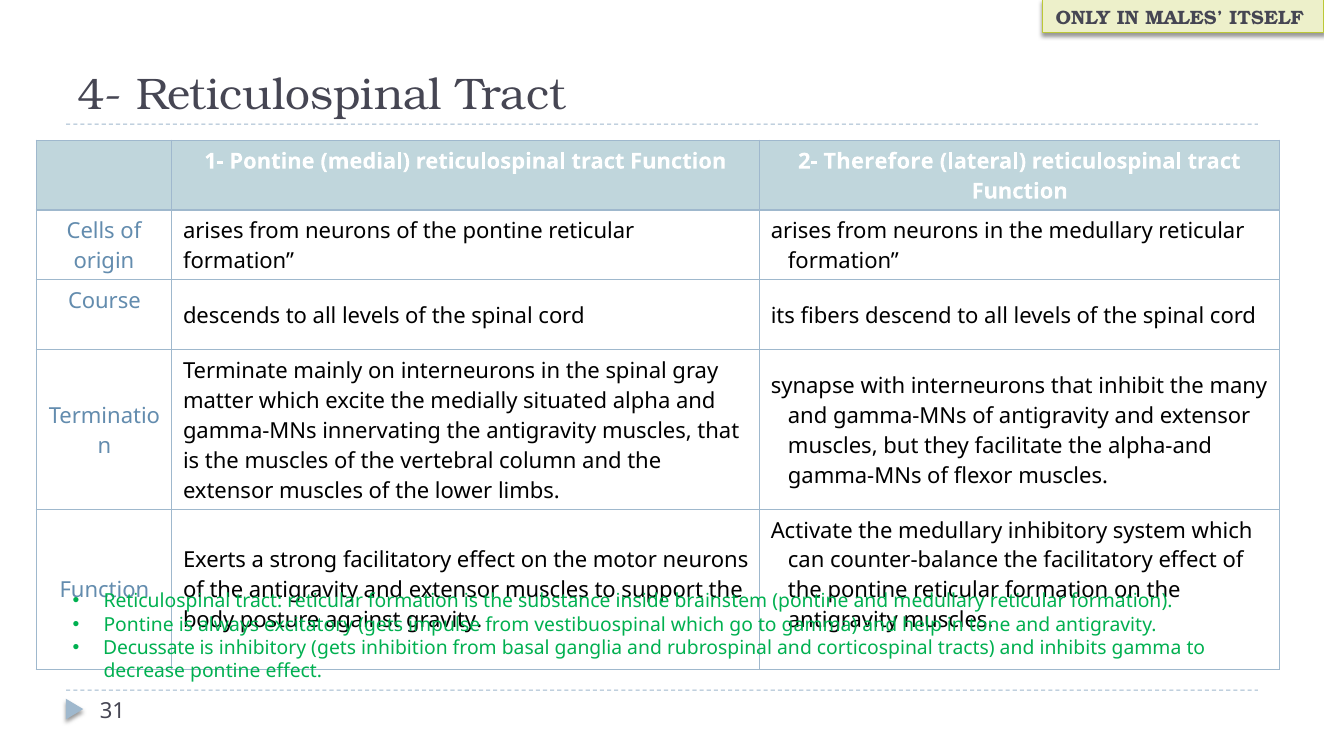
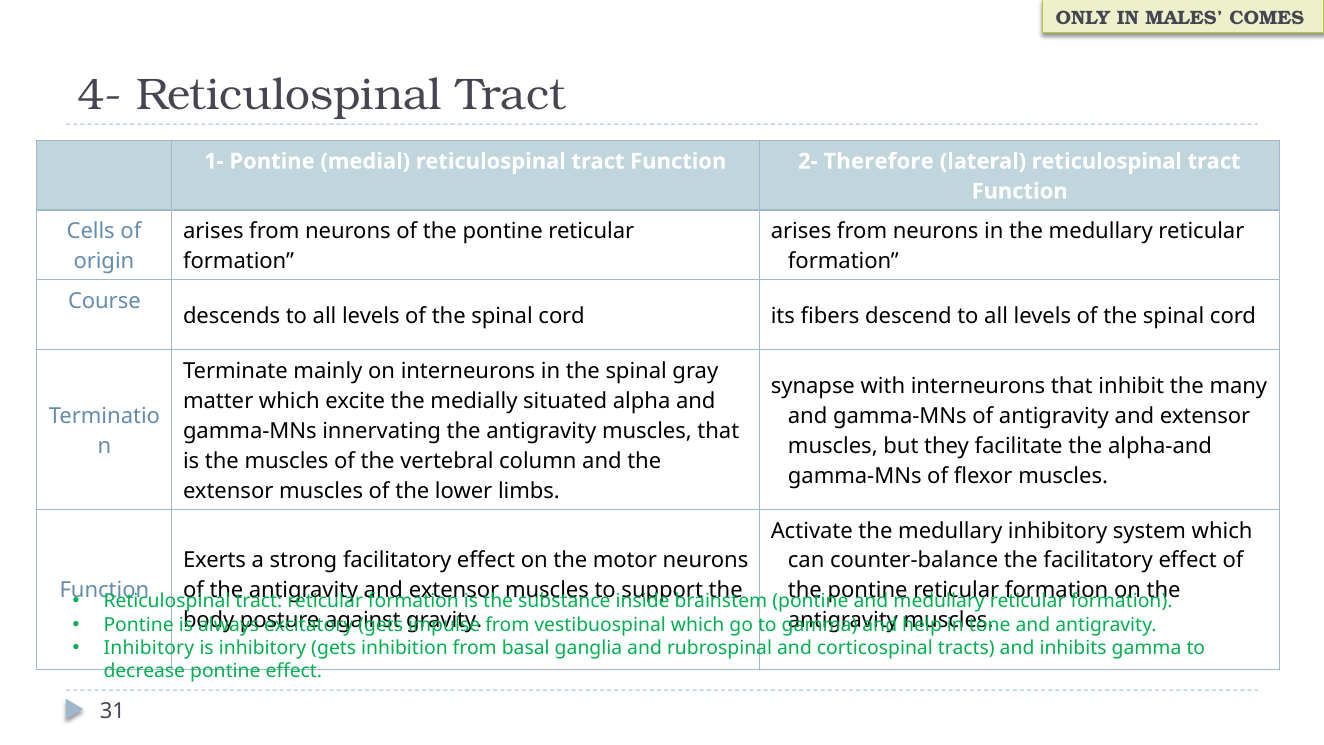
ITSELF: ITSELF -> COMES
Decussate at (149, 648): Decussate -> Inhibitory
